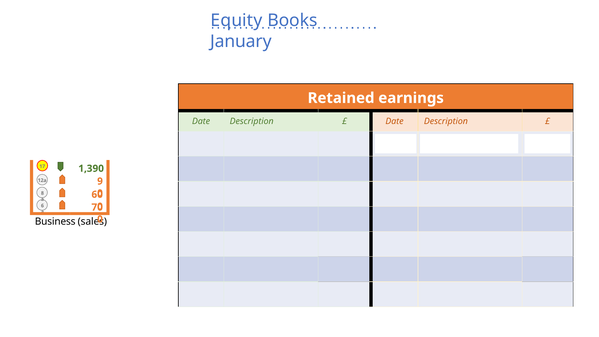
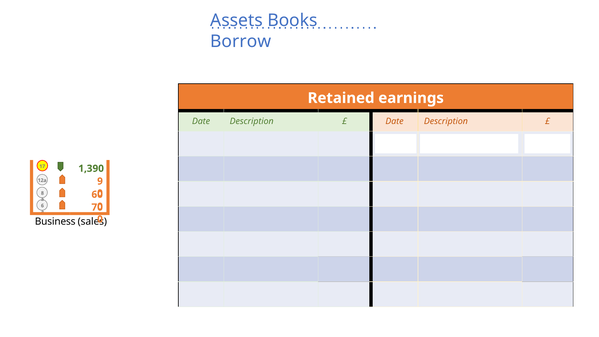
Equity: Equity -> Assets
January: January -> Borrow
